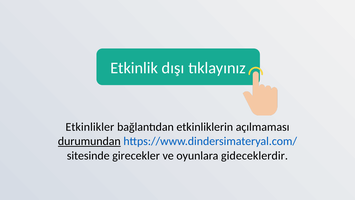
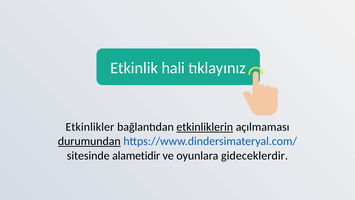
dışı: dışı -> hali
etkinliklerin underline: none -> present
girecekler: girecekler -> alametidir
